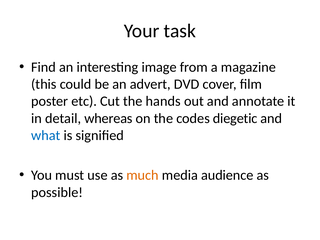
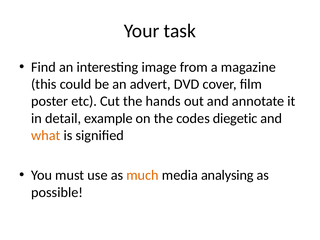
whereas: whereas -> example
what colour: blue -> orange
audience: audience -> analysing
